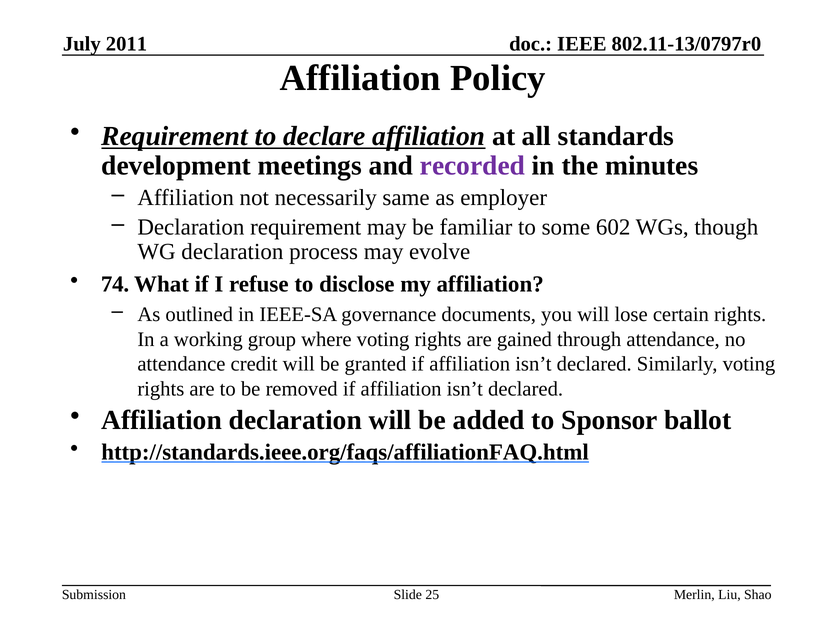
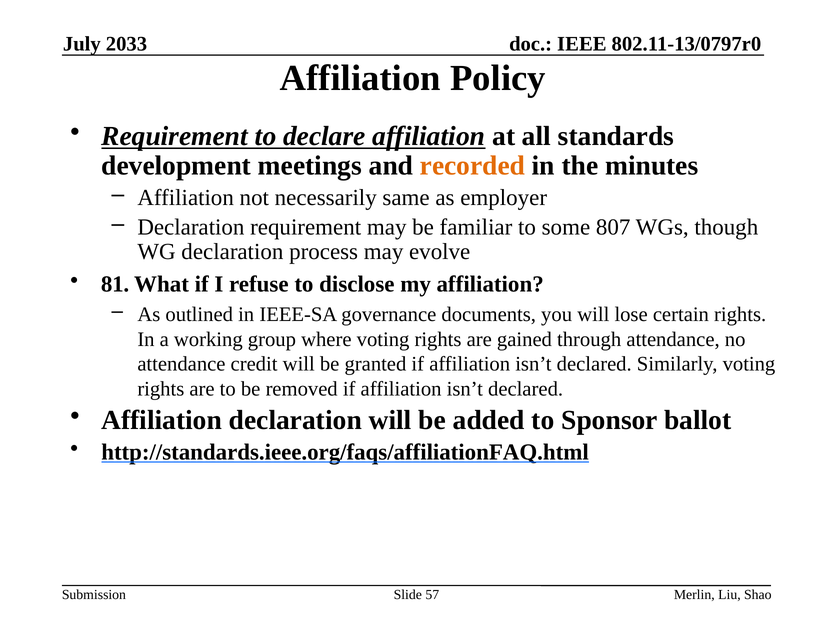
2011: 2011 -> 2033
recorded colour: purple -> orange
602: 602 -> 807
74: 74 -> 81
25: 25 -> 57
